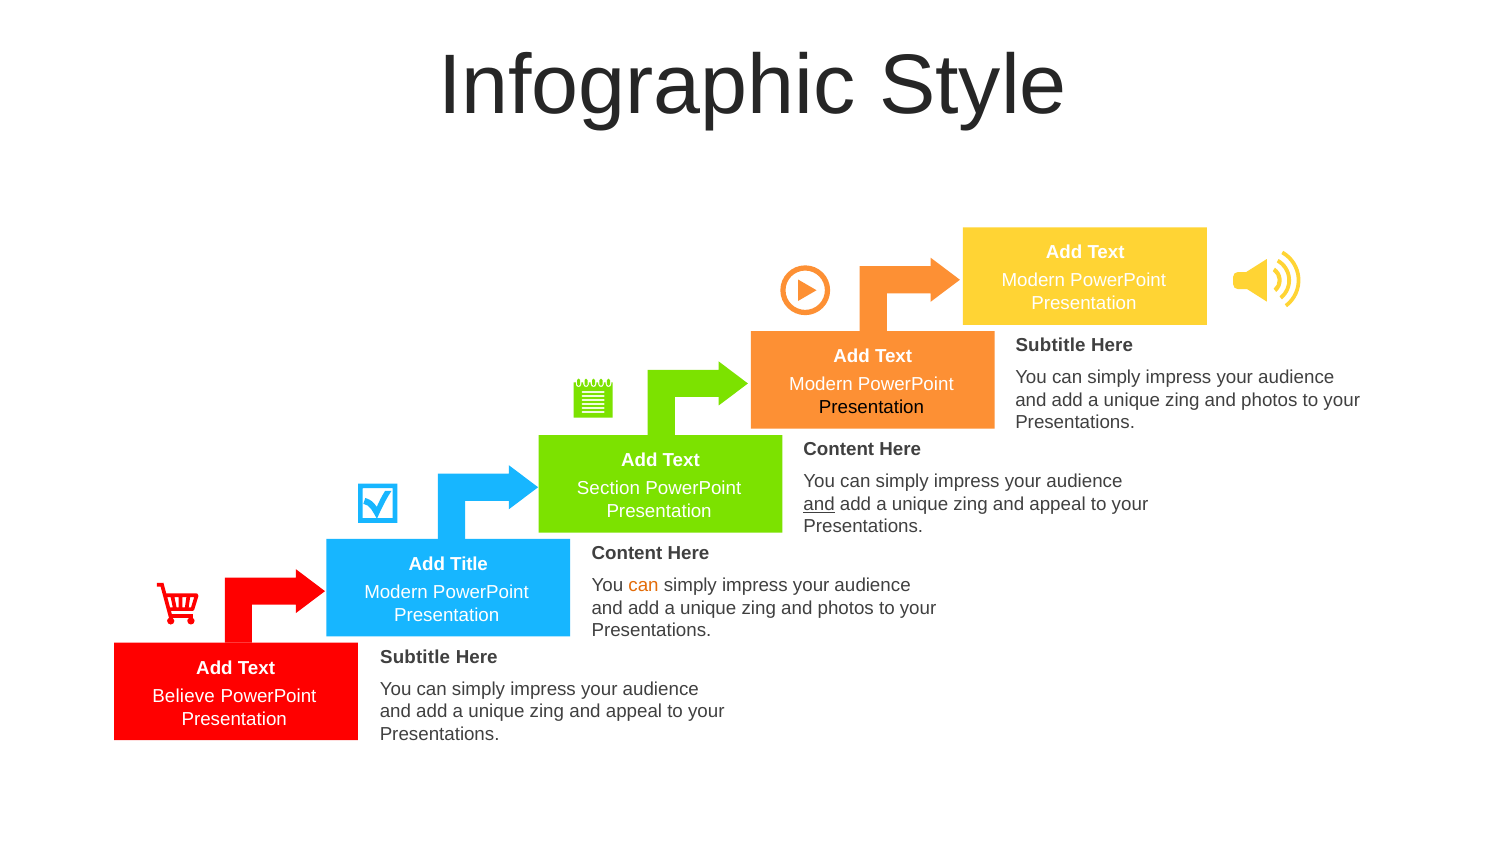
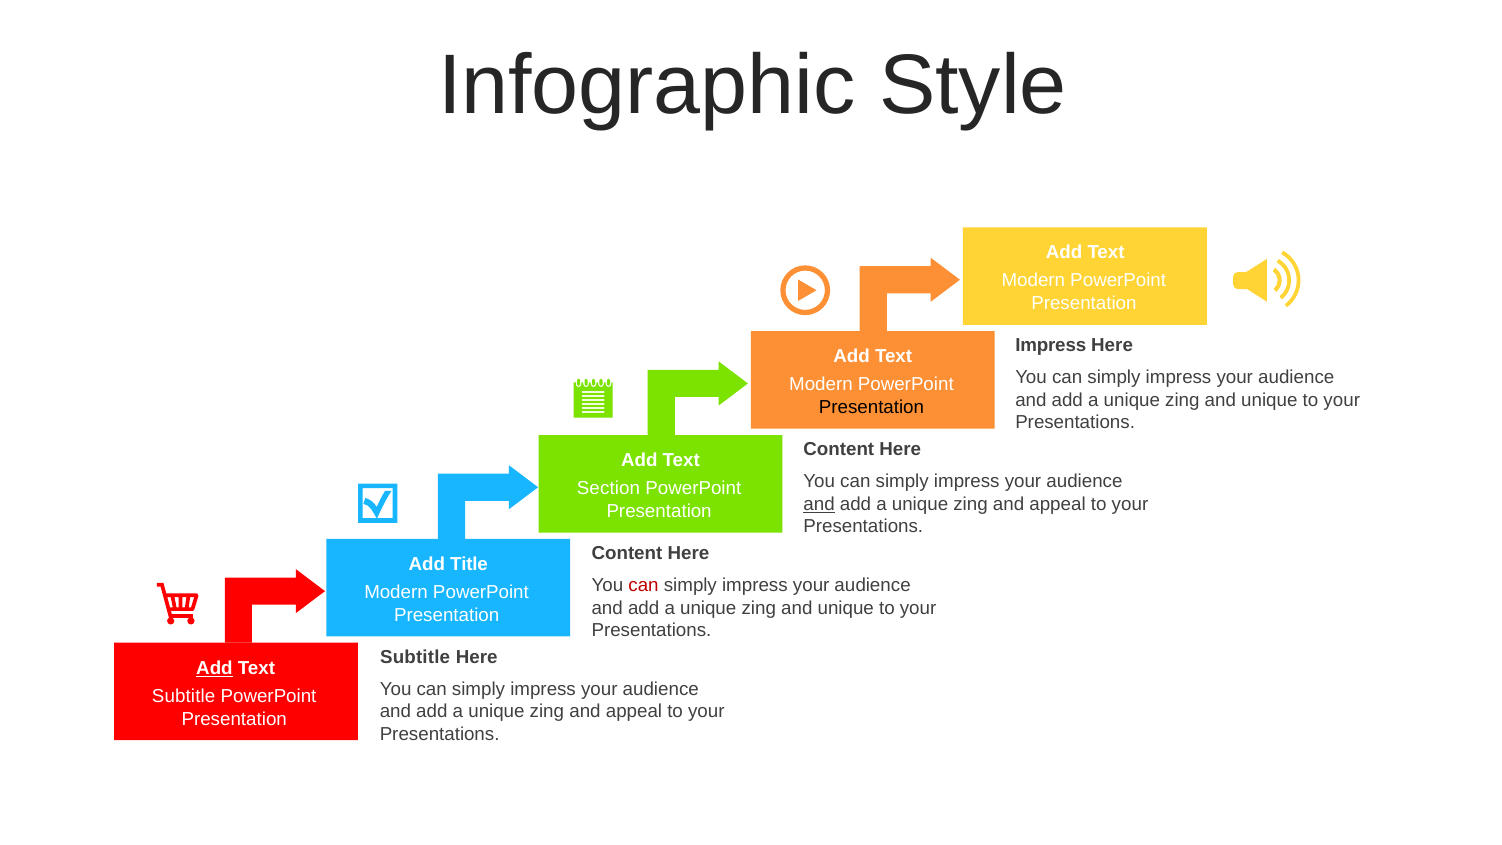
Subtitle at (1051, 346): Subtitle -> Impress
photos at (1269, 400): photos -> unique
can at (644, 585) colour: orange -> red
photos at (846, 608): photos -> unique
Add at (214, 668) underline: none -> present
Believe at (184, 697): Believe -> Subtitle
